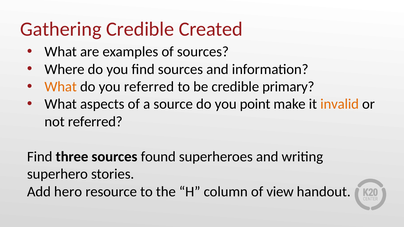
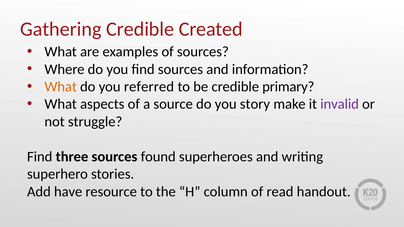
point: point -> story
invalid colour: orange -> purple
not referred: referred -> struggle
hero: hero -> have
view: view -> read
